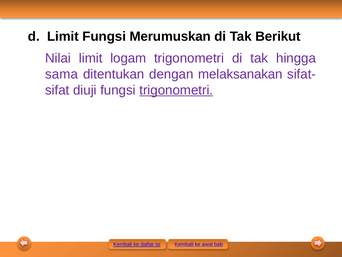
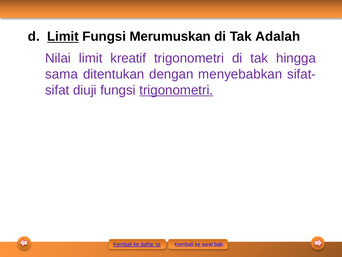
Limit at (63, 36) underline: none -> present
Berikut: Berikut -> Adalah
logam: logam -> kreatif
melaksanakan: melaksanakan -> menyebabkan
